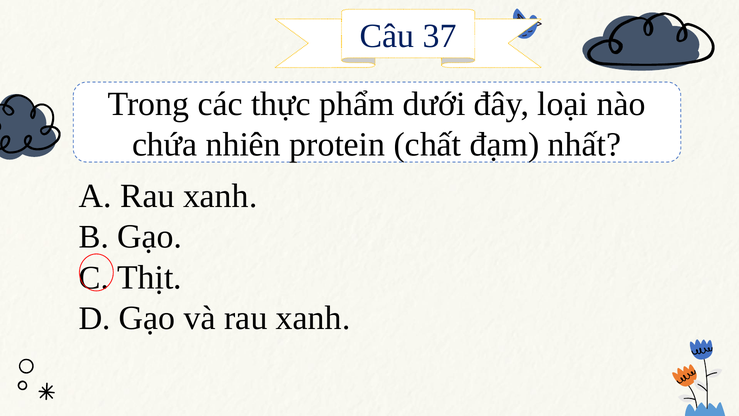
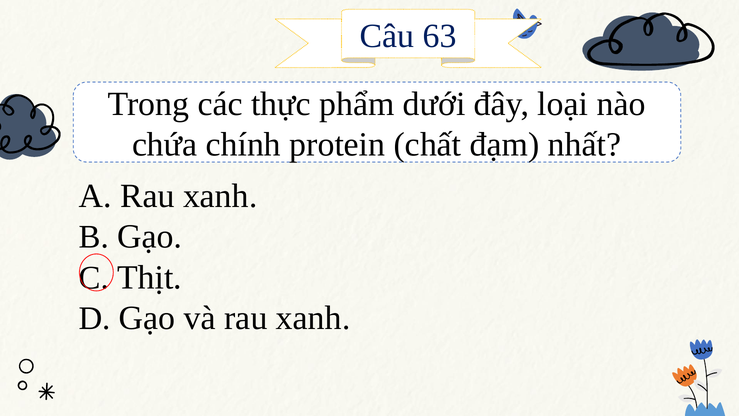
37: 37 -> 63
nhiên: nhiên -> chính
